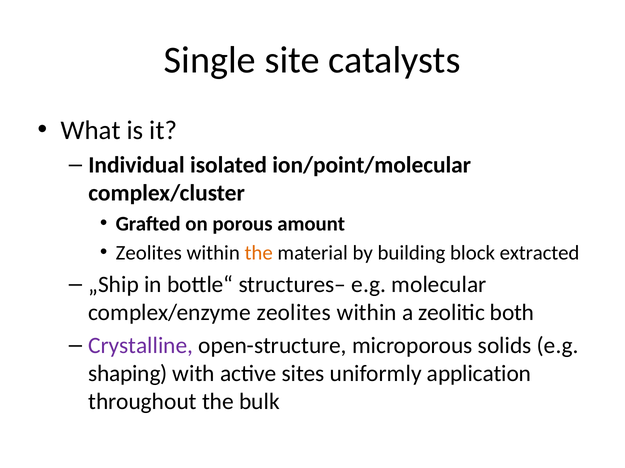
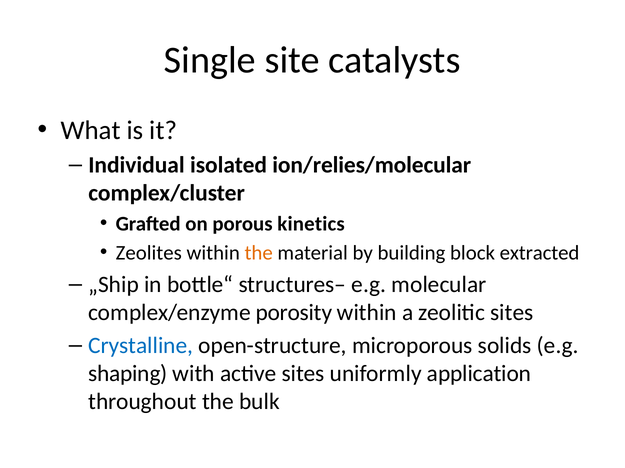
ion/point/molecular: ion/point/molecular -> ion/relies/molecular
amount: amount -> kinetics
complex/enzyme zeolites: zeolites -> porosity
zeolitic both: both -> sites
Crystalline colour: purple -> blue
